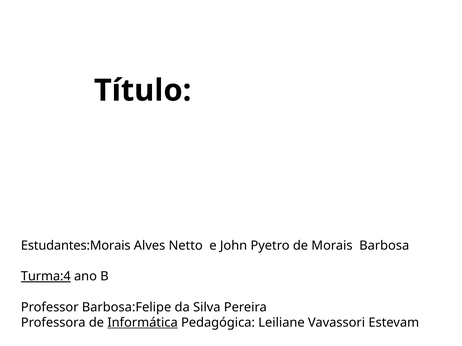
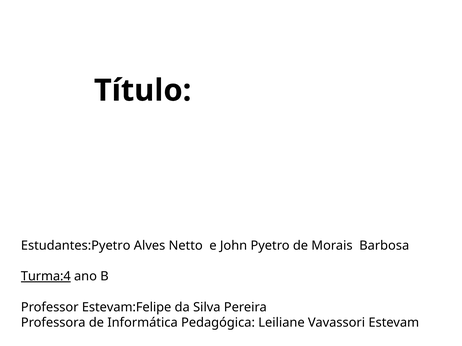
Estudantes:Morais: Estudantes:Morais -> Estudantes:Pyetro
Barbosa:Felipe: Barbosa:Felipe -> Estevam:Felipe
Informática underline: present -> none
